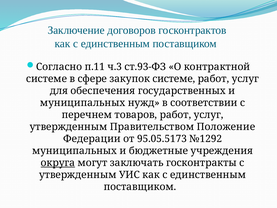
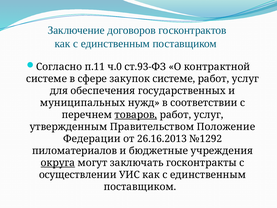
ч.3: ч.3 -> ч.0
товаров underline: none -> present
95.05.5173: 95.05.5173 -> 26.16.2013
муниципальных at (74, 151): муниципальных -> пиломатериалов
утвержденным at (78, 175): утвержденным -> осуществлении
